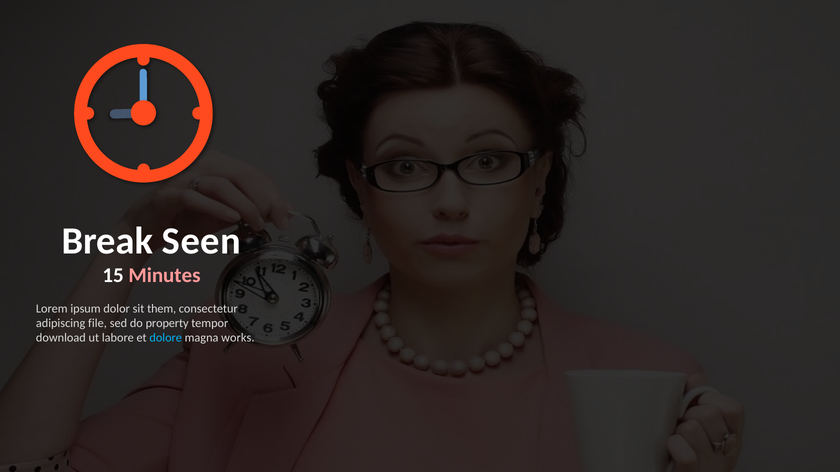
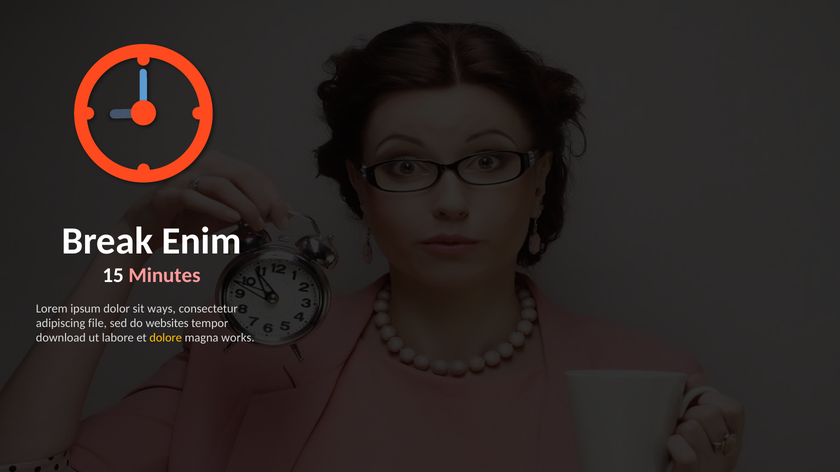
Seen: Seen -> Enim
them: them -> ways
property: property -> websites
dolore colour: light blue -> yellow
